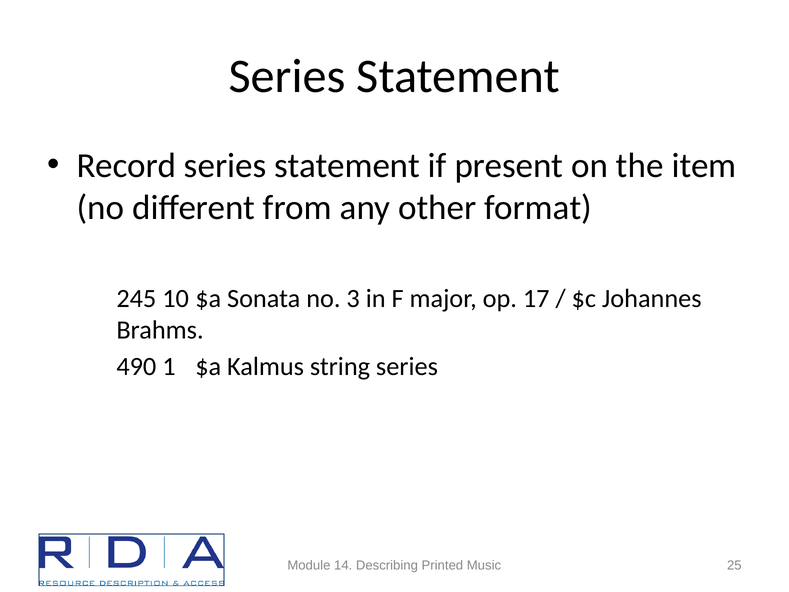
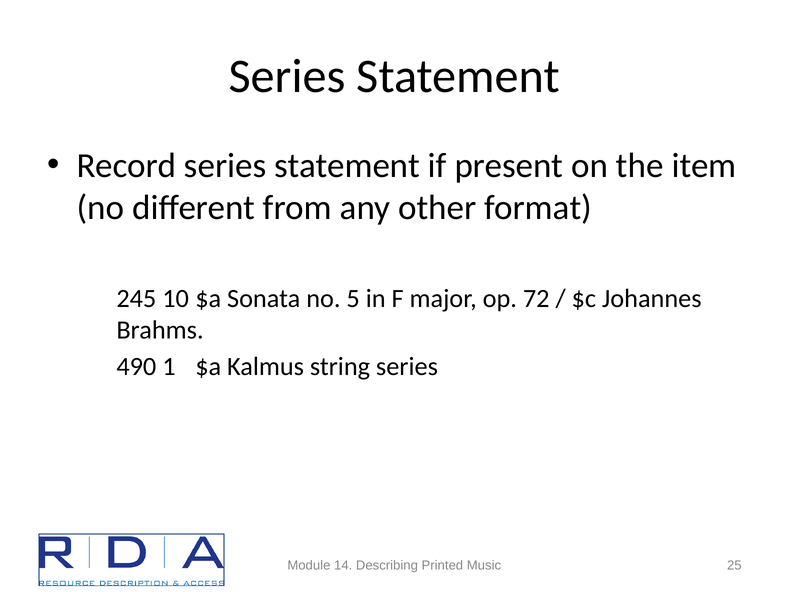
3: 3 -> 5
17: 17 -> 72
